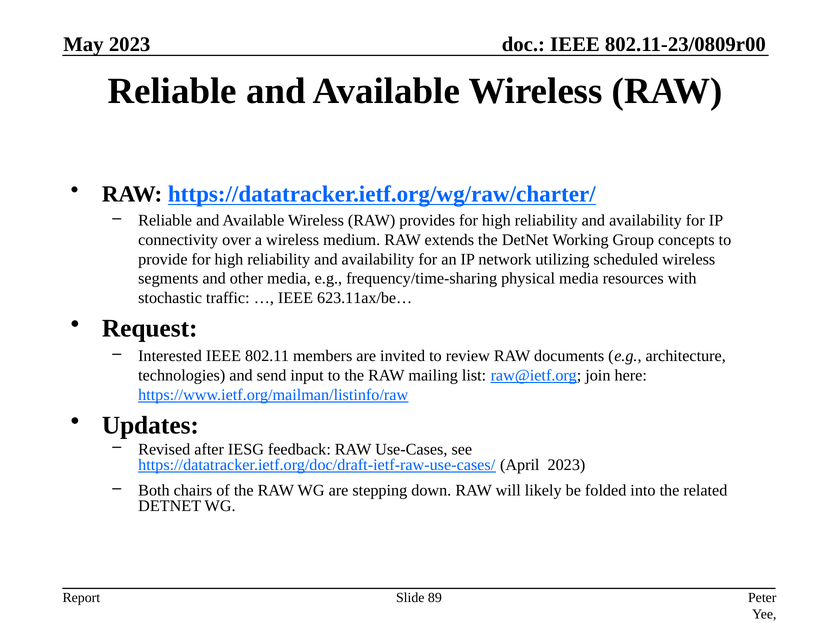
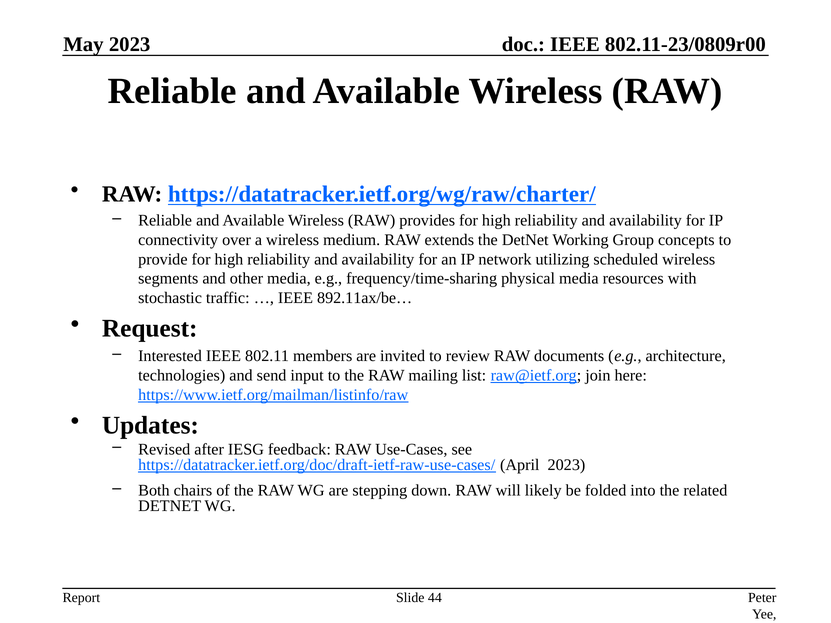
623.11ax/be…: 623.11ax/be… -> 892.11ax/be…
89: 89 -> 44
